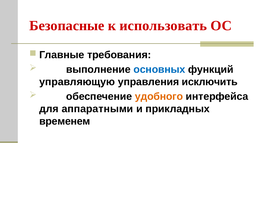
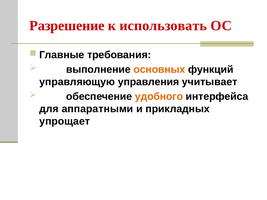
Безопасные: Безопасные -> Разрешение
основных colour: blue -> orange
исключить: исключить -> учитывает
временем: временем -> упрощает
